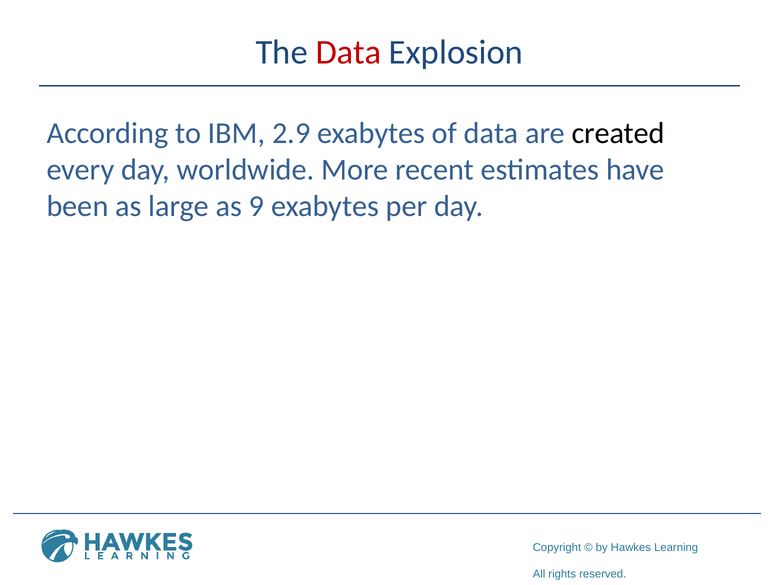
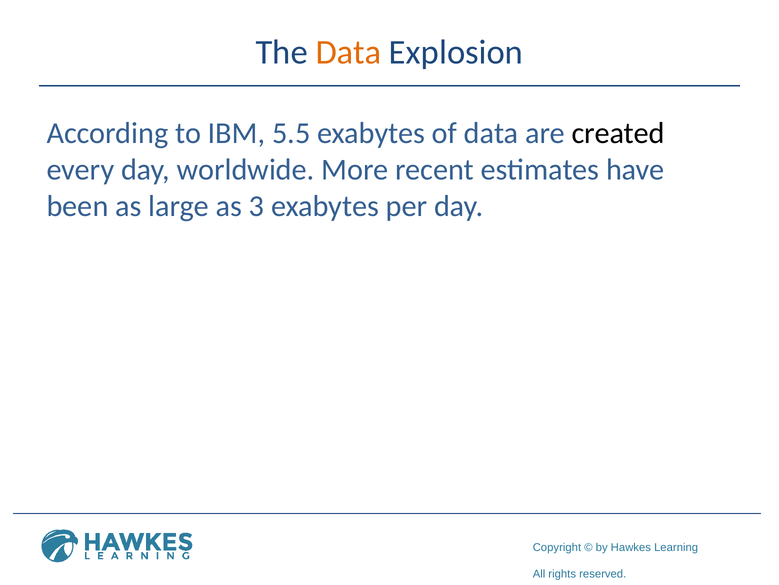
Data at (348, 52) colour: red -> orange
2.9: 2.9 -> 5.5
9: 9 -> 3
